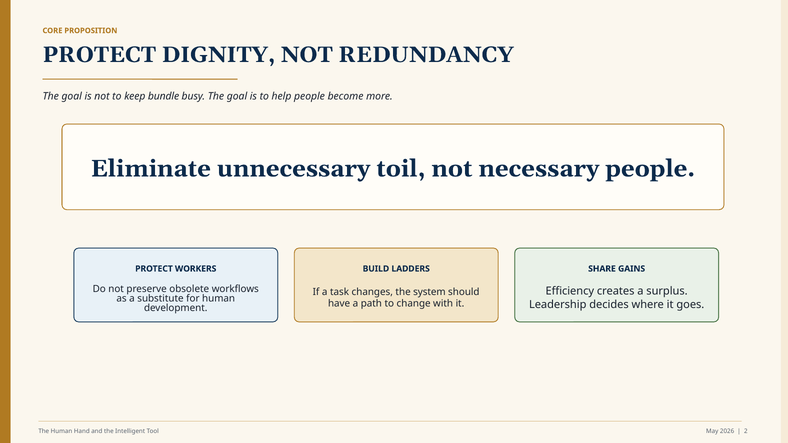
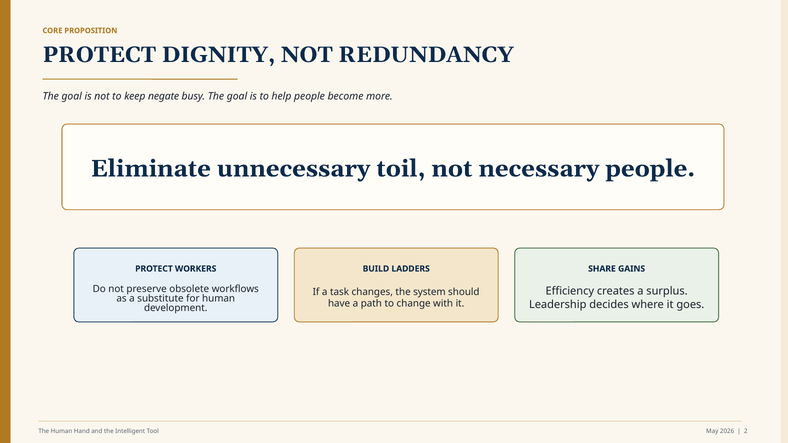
bundle: bundle -> negate
